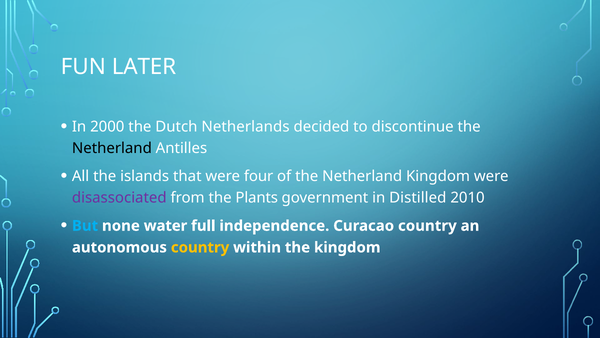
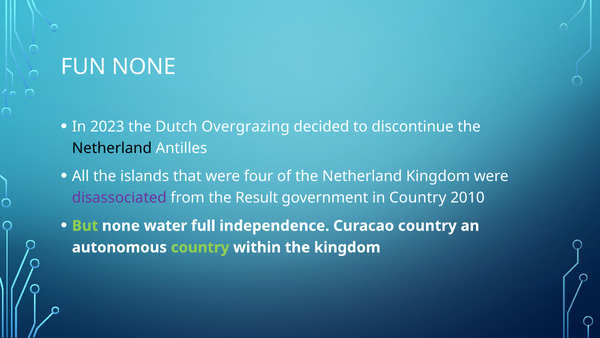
FUN LATER: LATER -> NONE
2000: 2000 -> 2023
Netherlands: Netherlands -> Overgrazing
Plants: Plants -> Result
in Distilled: Distilled -> Country
But colour: light blue -> light green
country at (200, 247) colour: yellow -> light green
